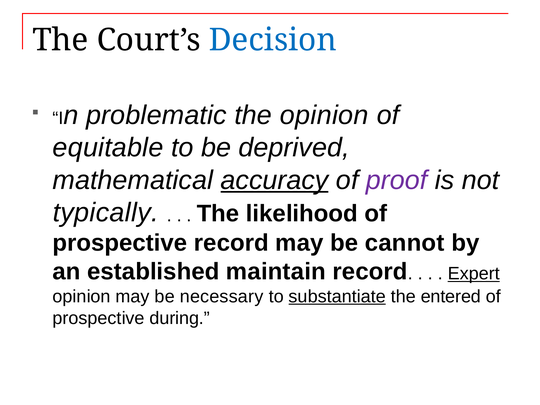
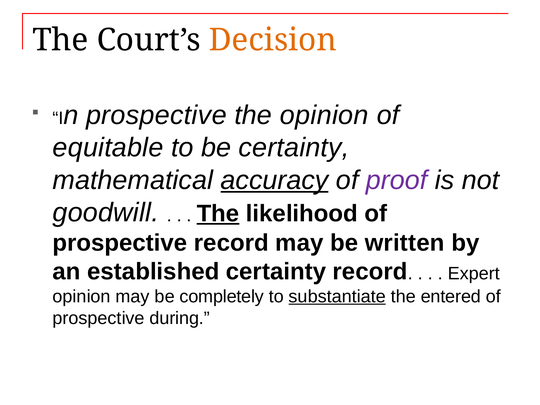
Decision colour: blue -> orange
problematic at (156, 115): problematic -> prospective
be deprived: deprived -> certainty
typically: typically -> goodwill
The at (218, 213) underline: none -> present
cannot: cannot -> written
established maintain: maintain -> certainty
Expert underline: present -> none
necessary: necessary -> completely
